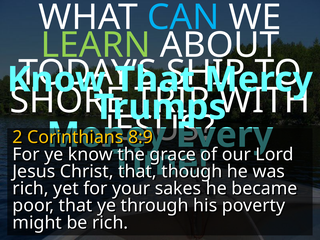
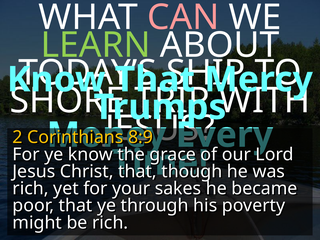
CAN colour: light blue -> pink
